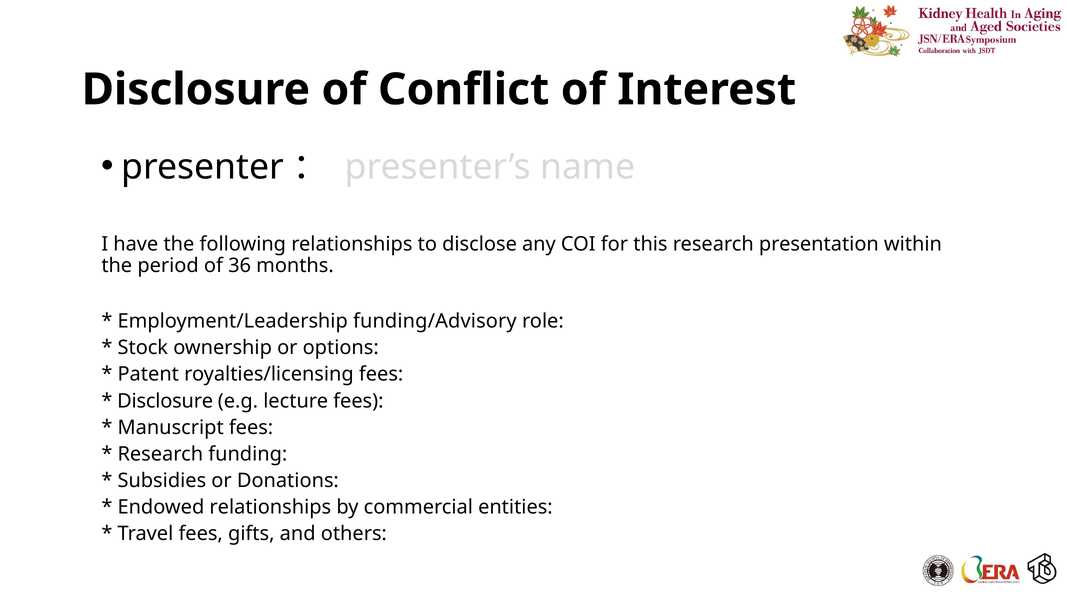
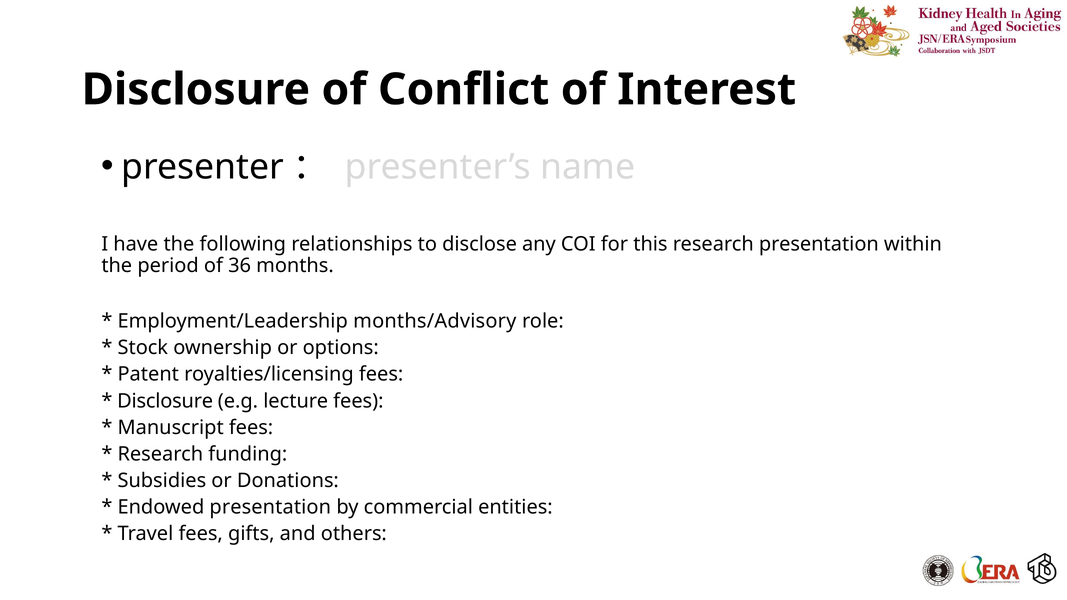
funding/Advisory: funding/Advisory -> months/Advisory
Endowed relationships: relationships -> presentation
